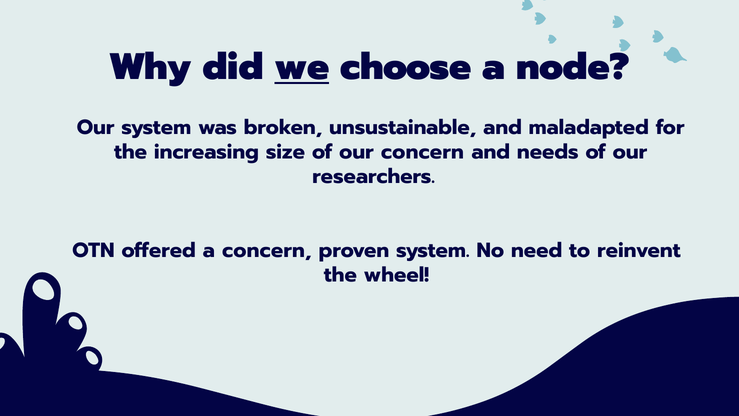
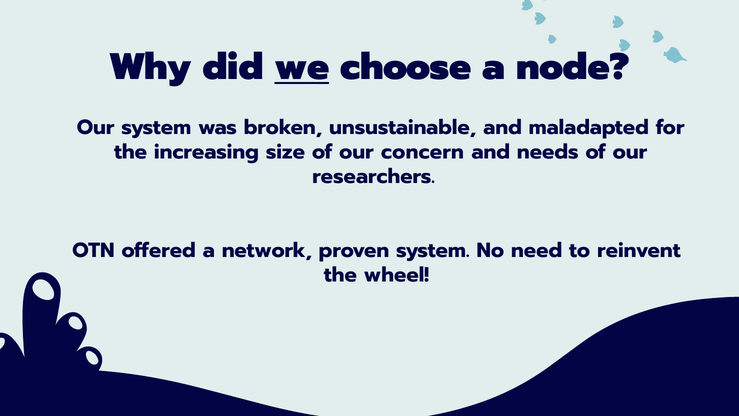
a concern: concern -> network
